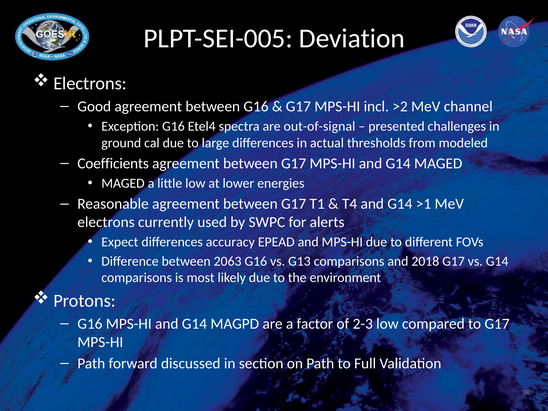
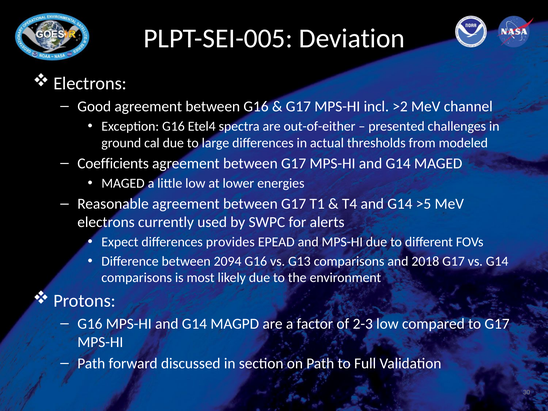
out-of-signal: out-of-signal -> out-of-either
>1: >1 -> >5
accuracy: accuracy -> provides
2063: 2063 -> 2094
